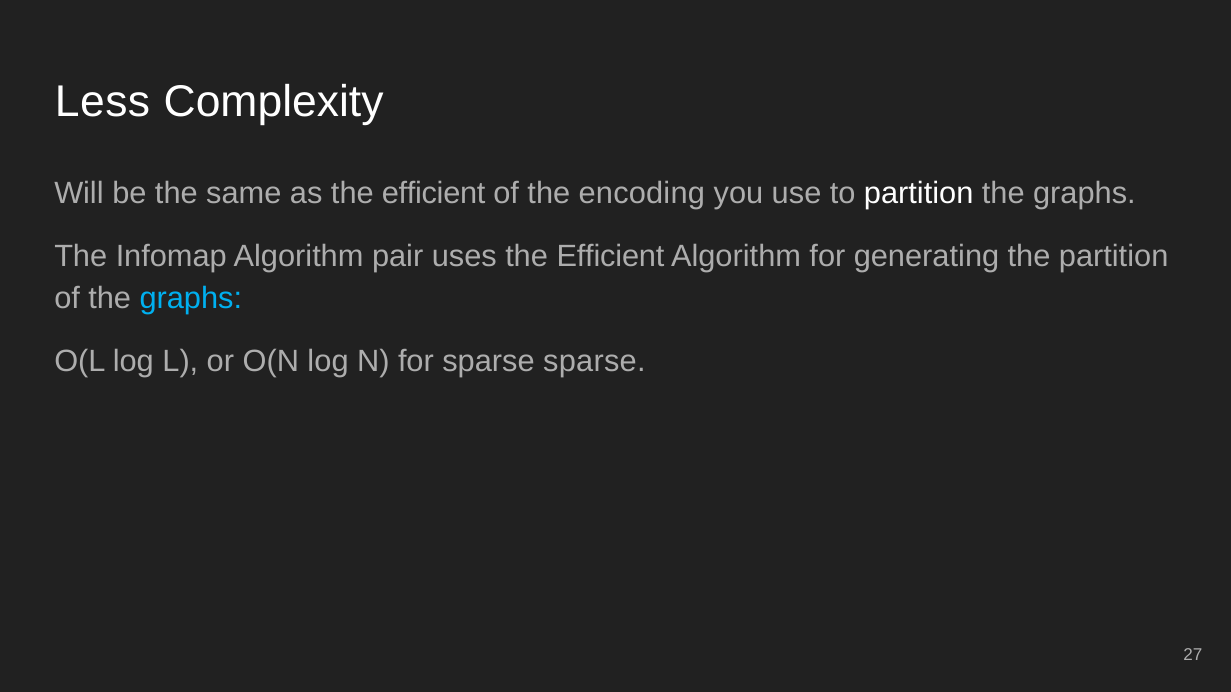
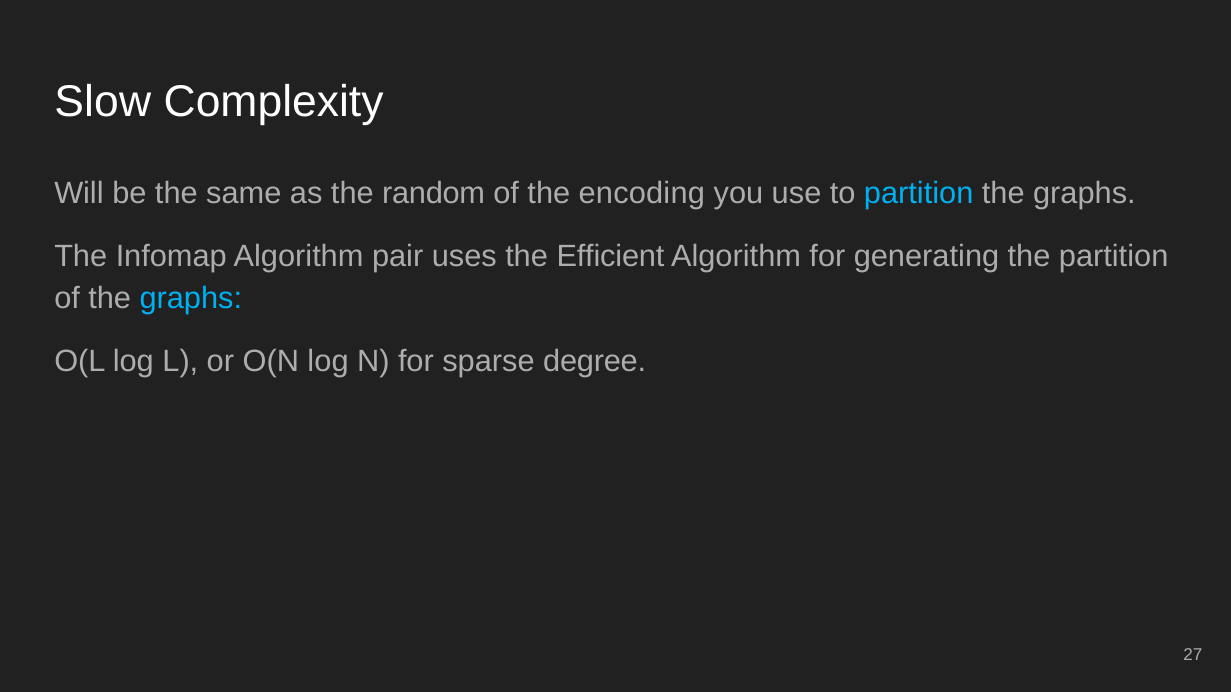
Less: Less -> Slow
as the efficient: efficient -> random
partition at (919, 194) colour: white -> light blue
sparse sparse: sparse -> degree
